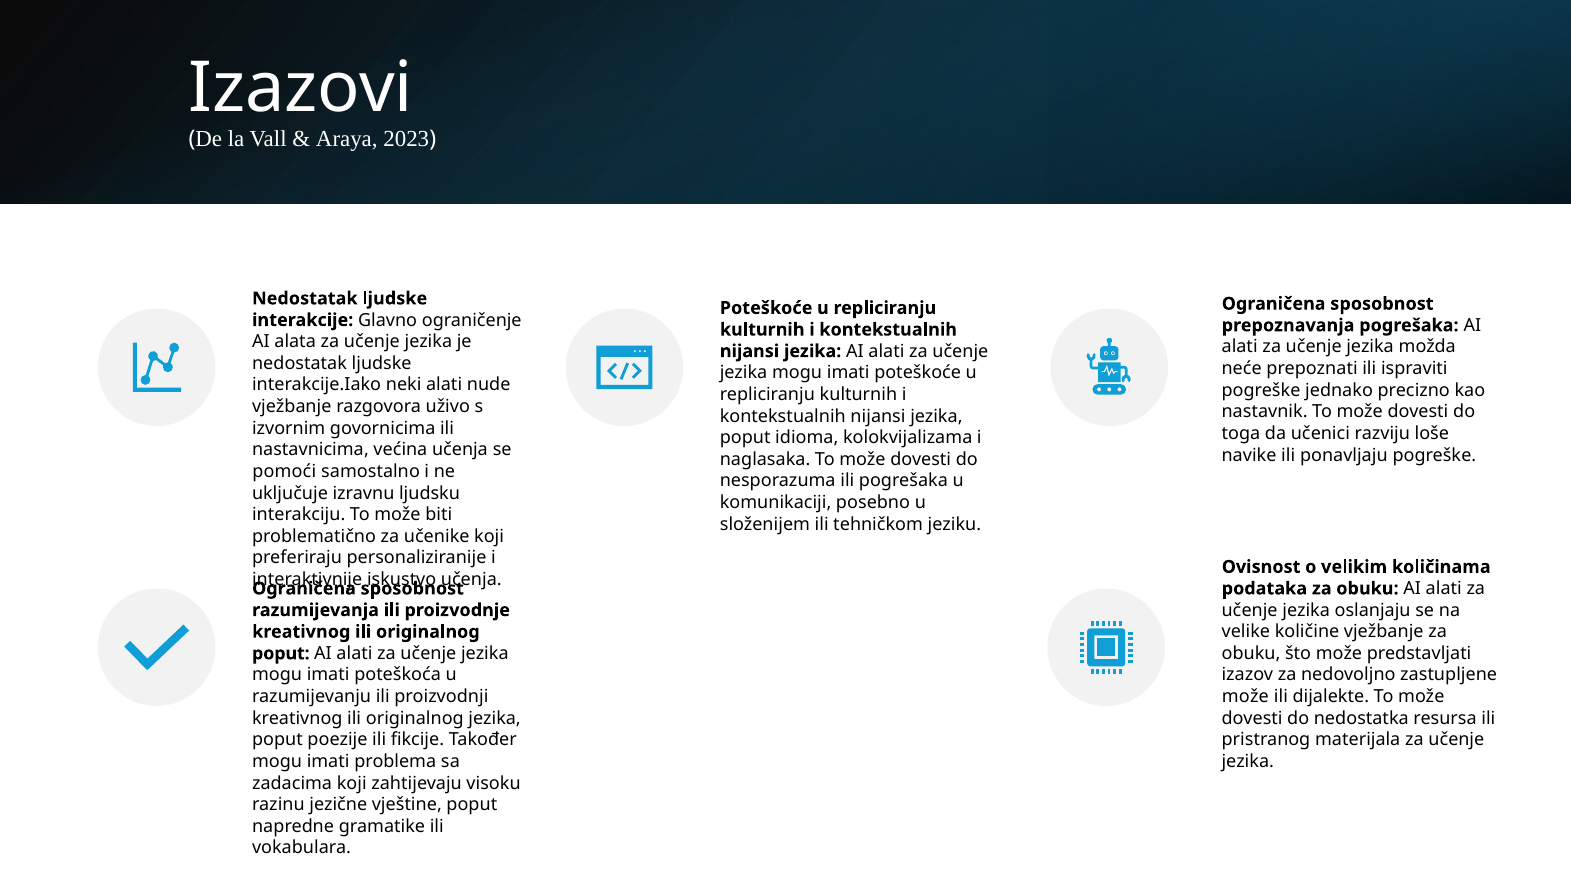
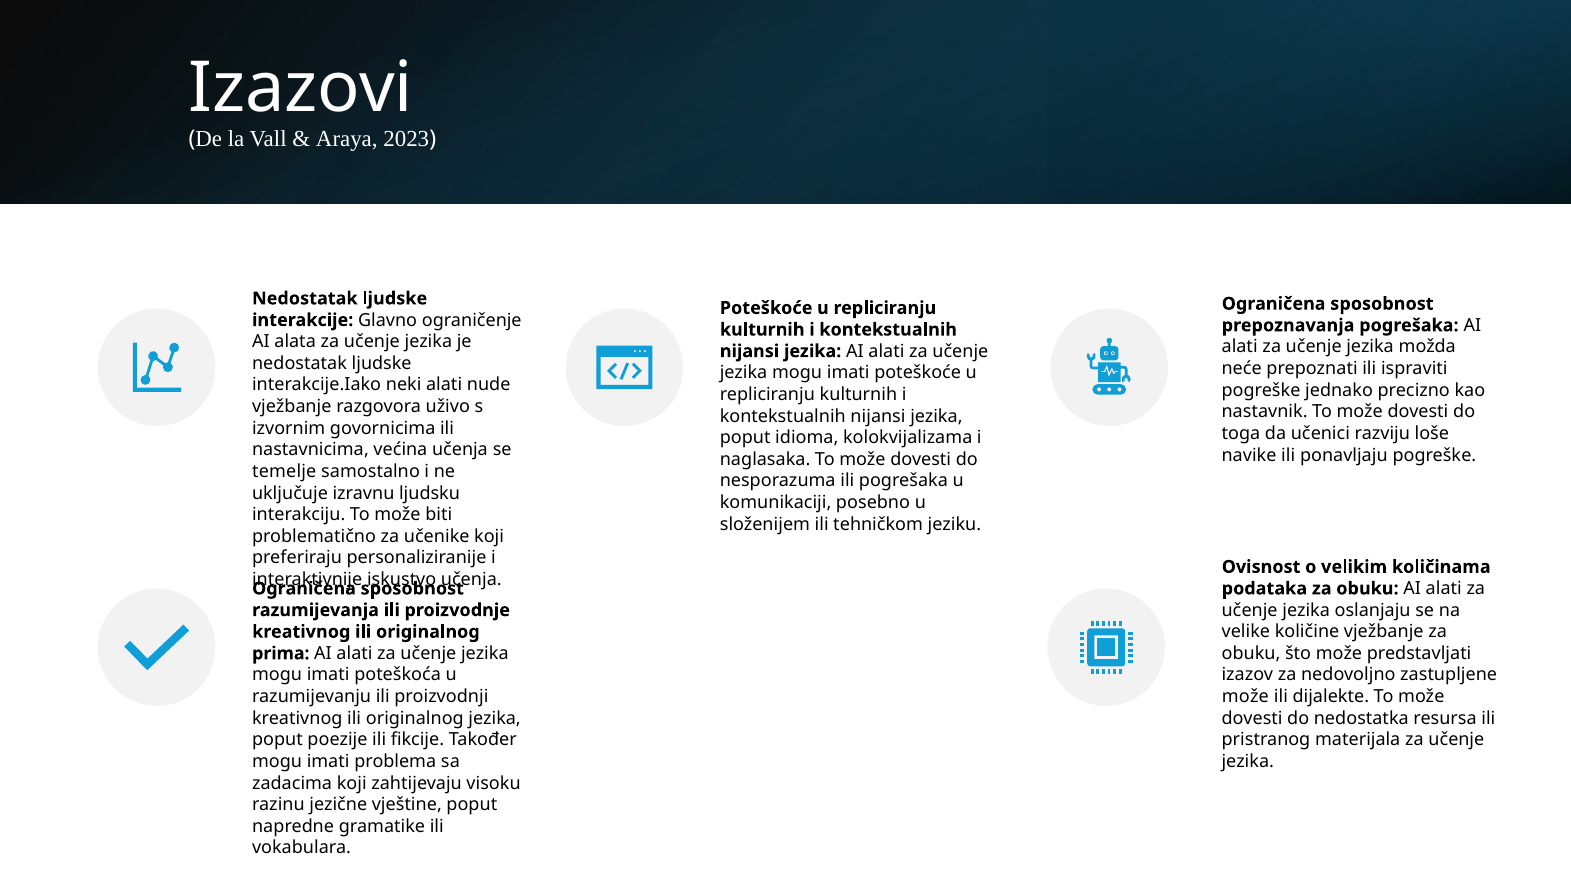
pomoći: pomoći -> temelje
poput at (281, 653): poput -> prima
